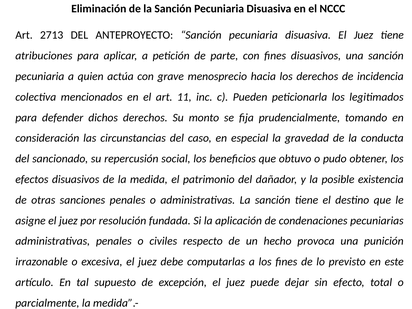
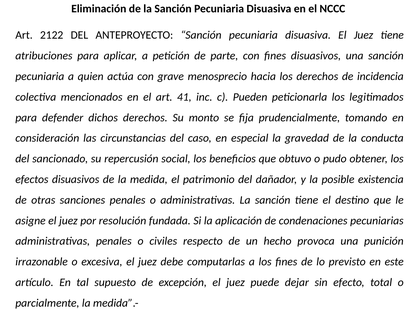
2713: 2713 -> 2122
11: 11 -> 41
